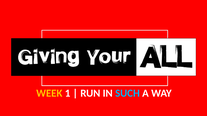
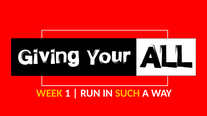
SUCH colour: light blue -> yellow
